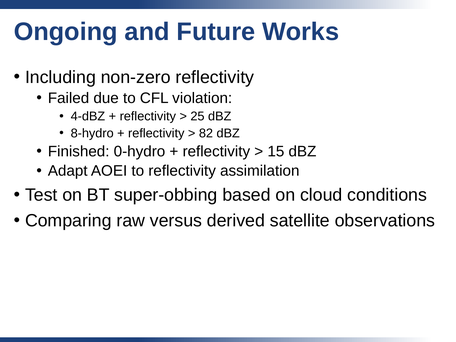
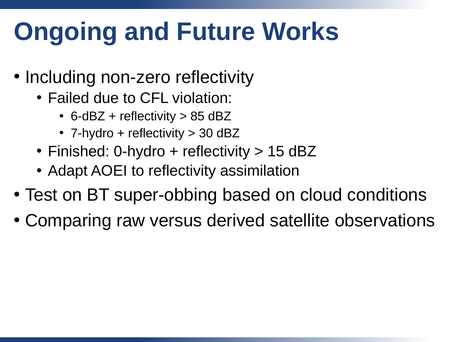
4-dBZ: 4-dBZ -> 6-dBZ
25: 25 -> 85
8-hydro: 8-hydro -> 7-hydro
82: 82 -> 30
